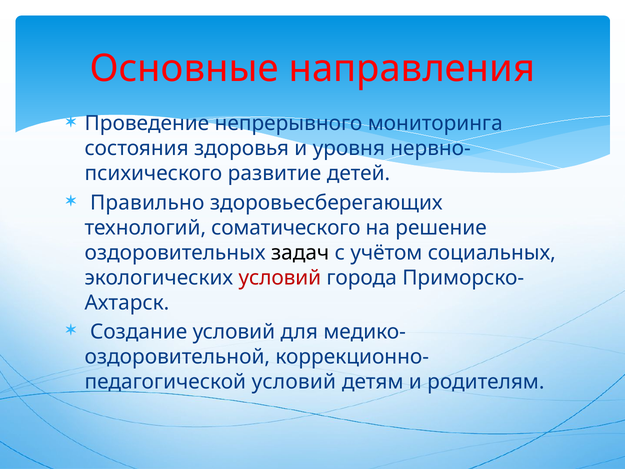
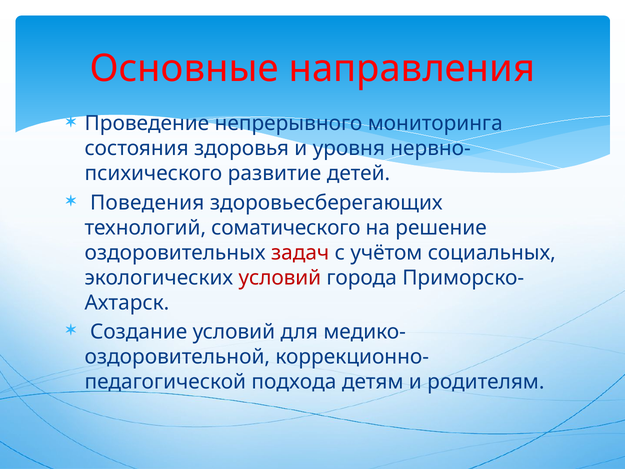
Правильно: Правильно -> Поведения
задач colour: black -> red
условий at (294, 382): условий -> подхода
